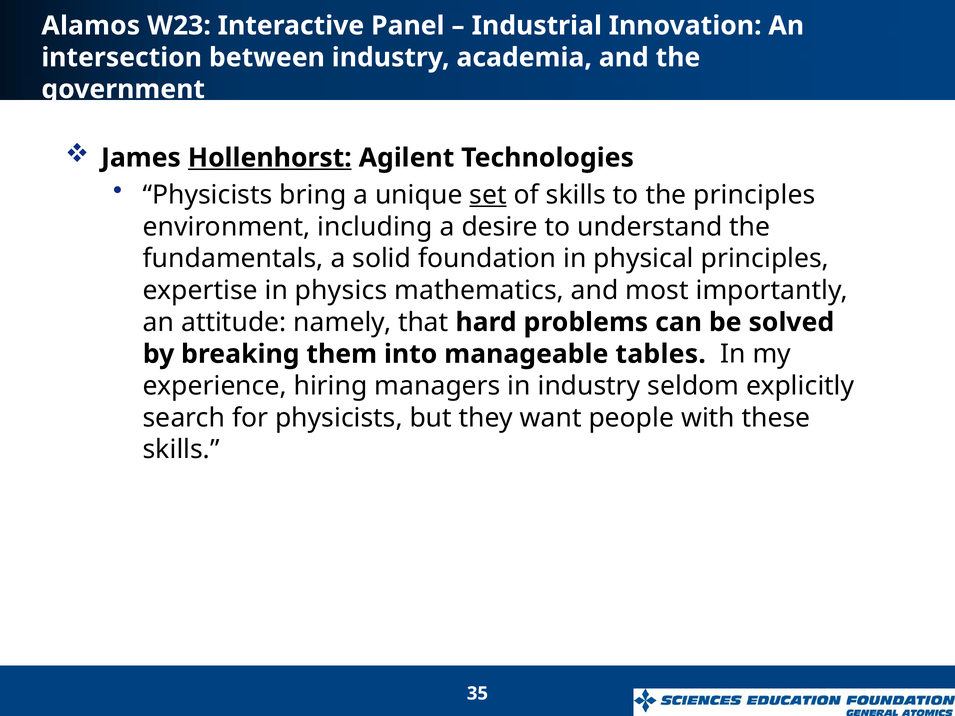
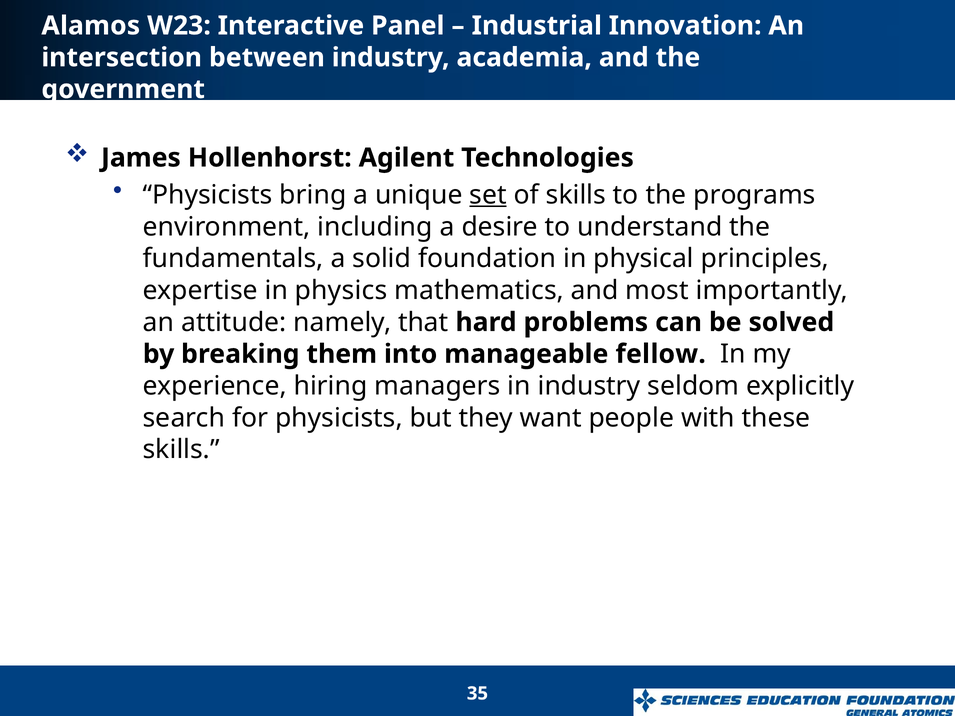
Hollenhorst underline: present -> none
the principles: principles -> programs
tables: tables -> fellow
